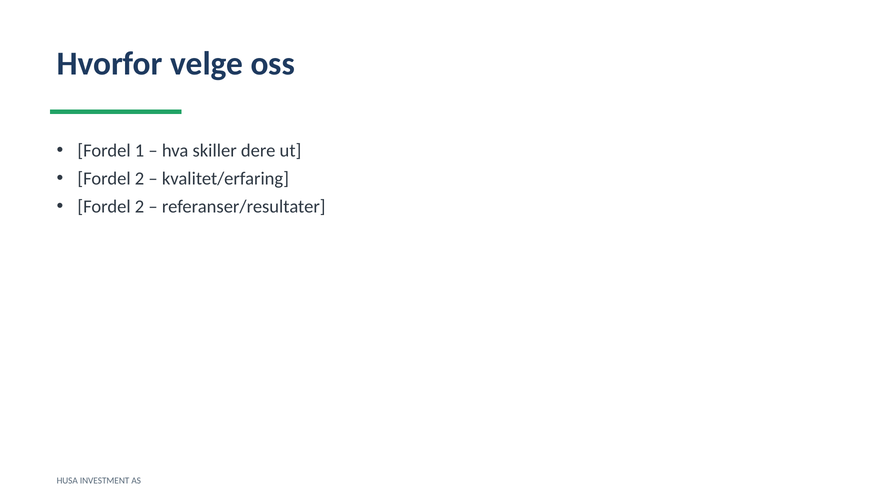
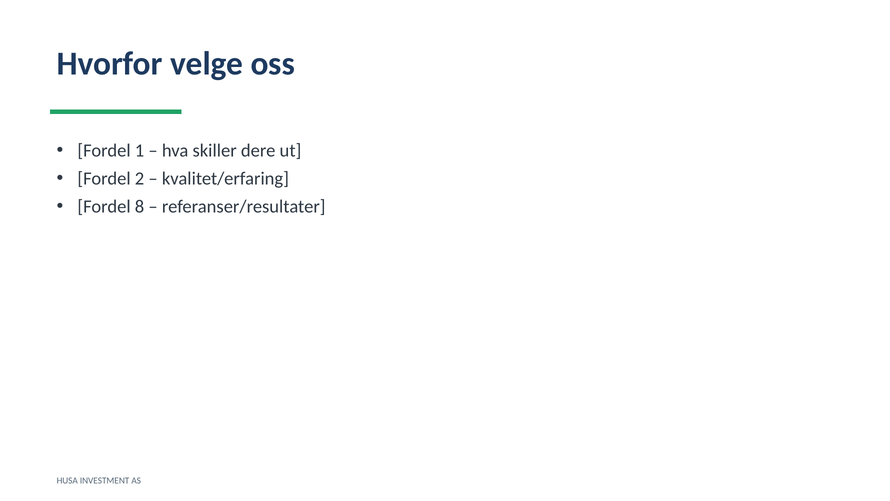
2 at (140, 206): 2 -> 8
